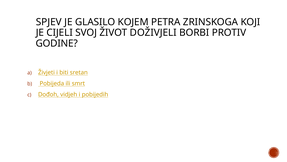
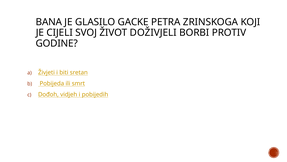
SPJEV: SPJEV -> BANA
KOJEM: KOJEM -> GACKE
